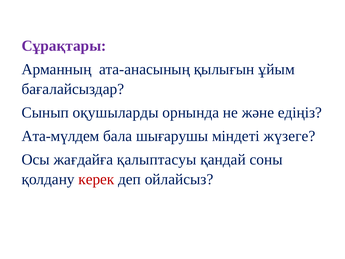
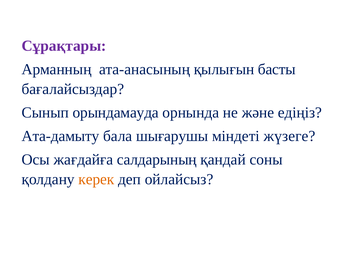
ұйым: ұйым -> басты
оқушыларды: оқушыларды -> орындамауда
Ата-мүлдем: Ата-мүлдем -> Ата-дамыту
қалыптасуы: қалыптасуы -> салдарының
керек colour: red -> orange
